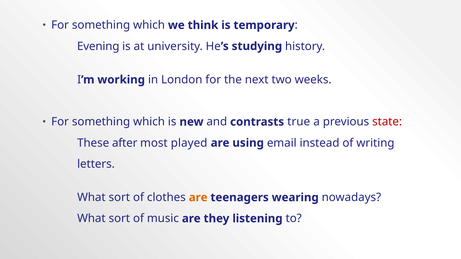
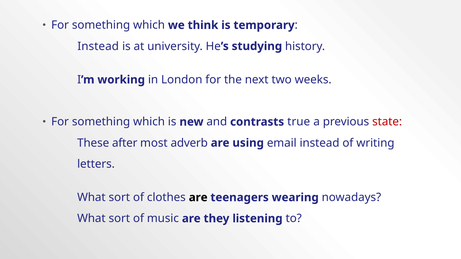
Evening at (98, 46): Evening -> Instead
played: played -> adverb
are at (198, 198) colour: orange -> black
